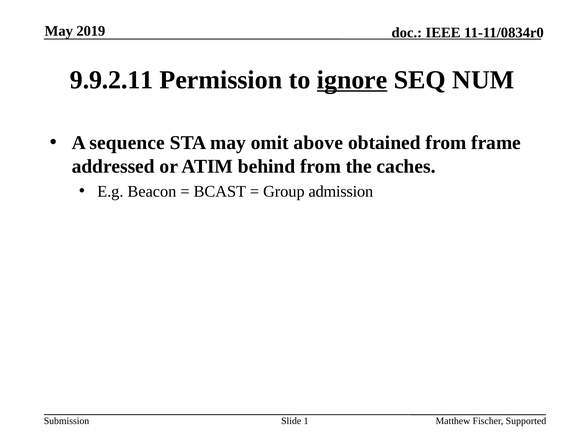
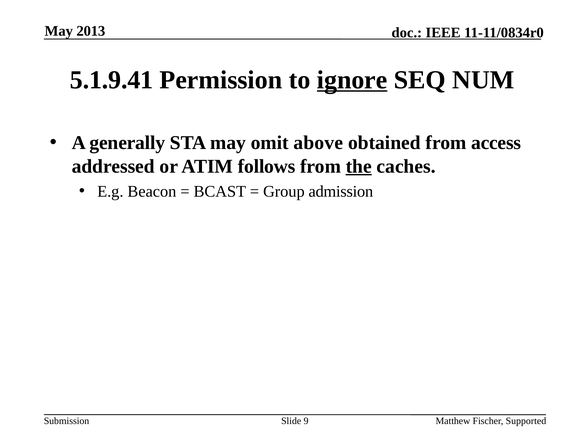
2019: 2019 -> 2013
9.9.2.11: 9.9.2.11 -> 5.1.9.41
sequence: sequence -> generally
frame: frame -> access
behind: behind -> follows
the underline: none -> present
1: 1 -> 9
